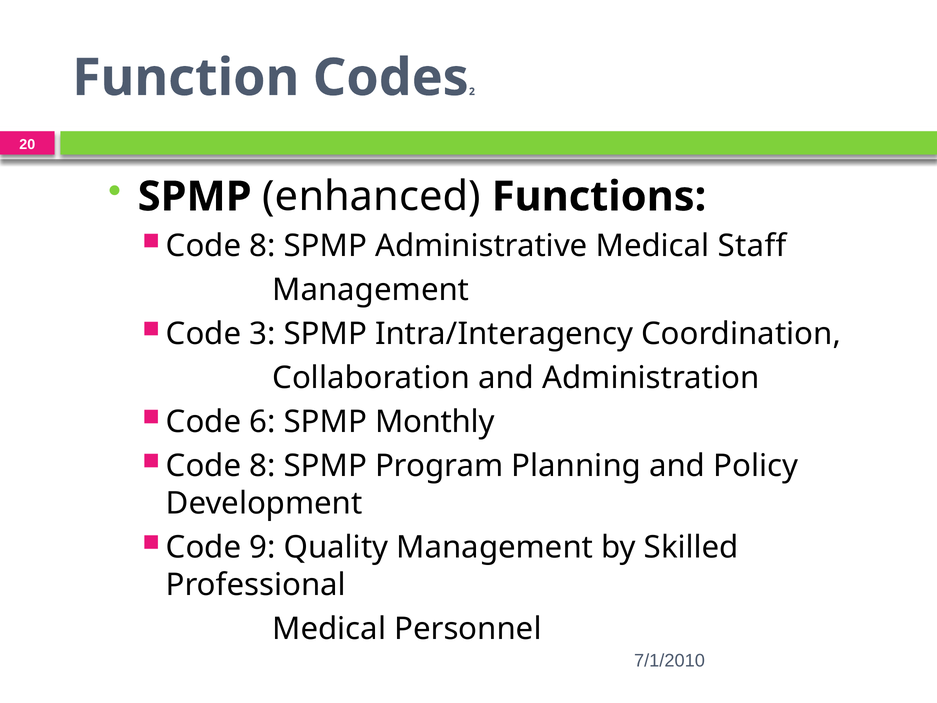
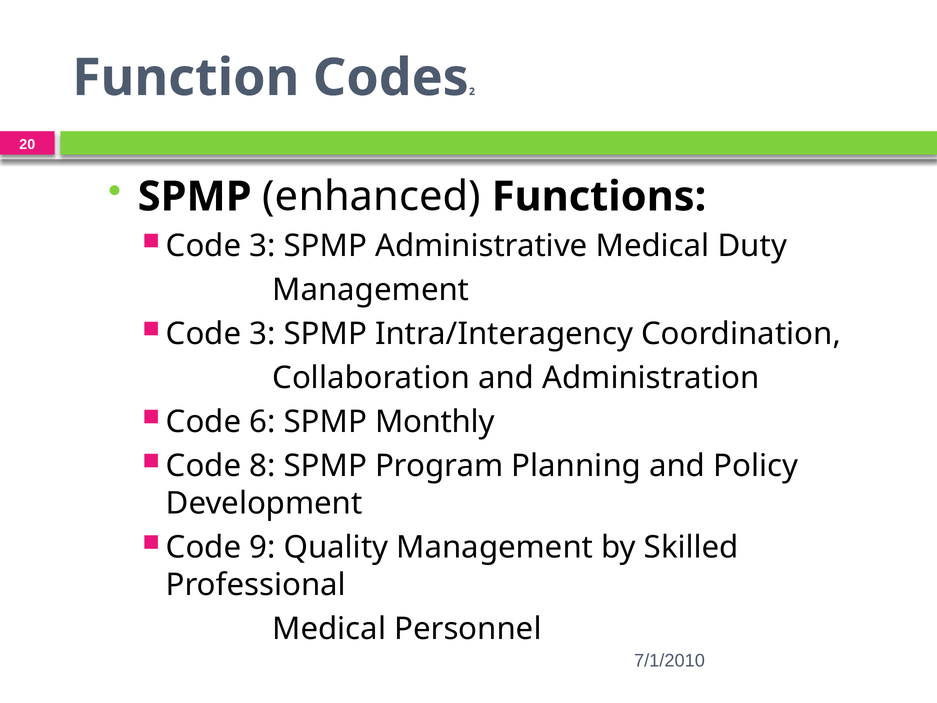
8 at (263, 246): 8 -> 3
Staff: Staff -> Duty
